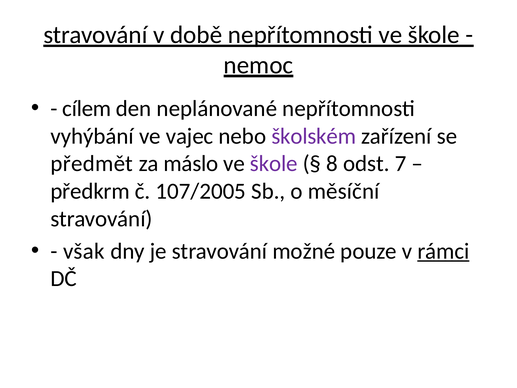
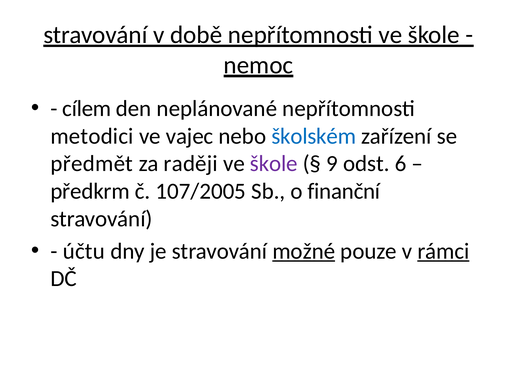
vyhýbání: vyhýbání -> metodici
školském colour: purple -> blue
máslo: máslo -> raději
8: 8 -> 9
7: 7 -> 6
měsíční: měsíční -> finanční
však: však -> účtu
možné underline: none -> present
